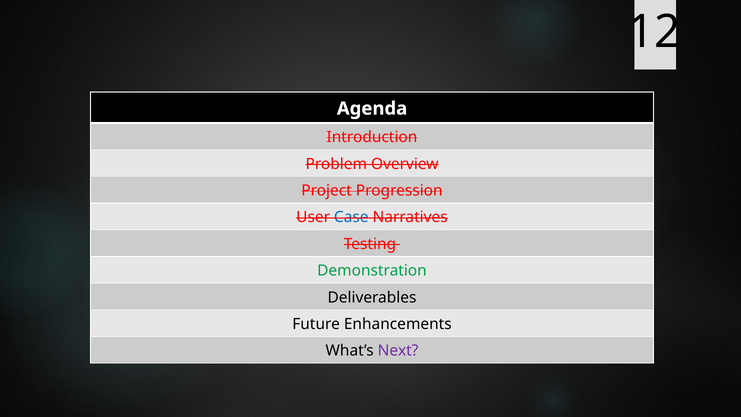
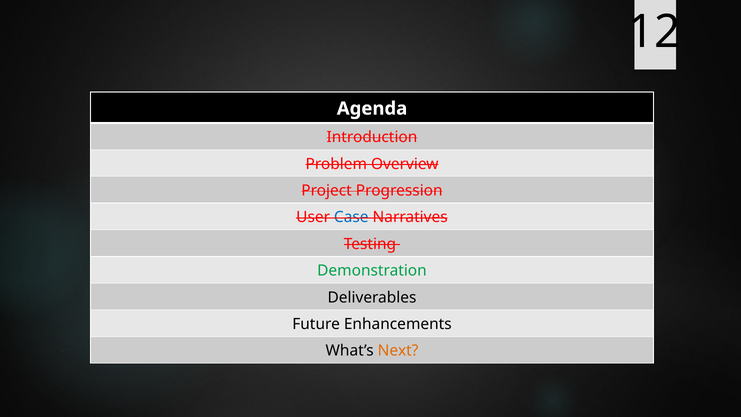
Next colour: purple -> orange
